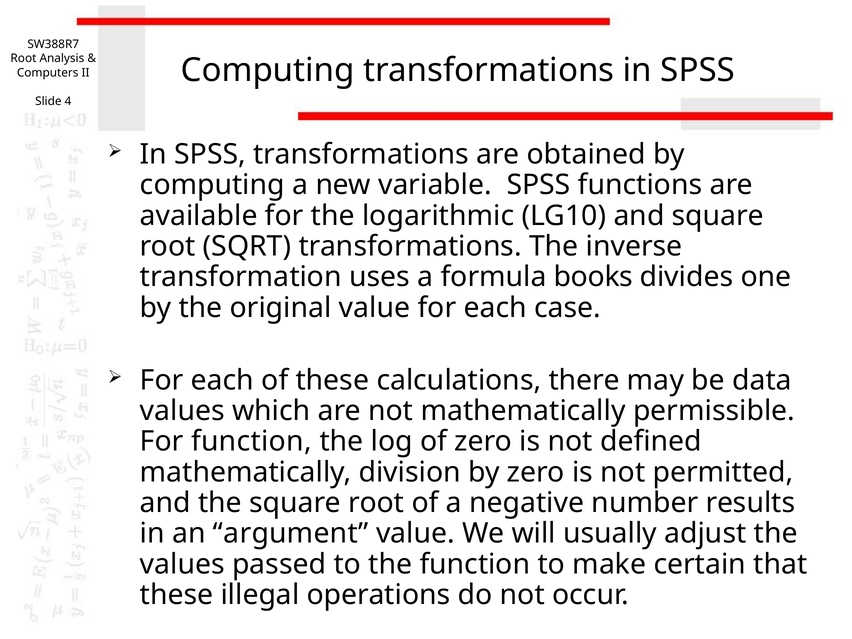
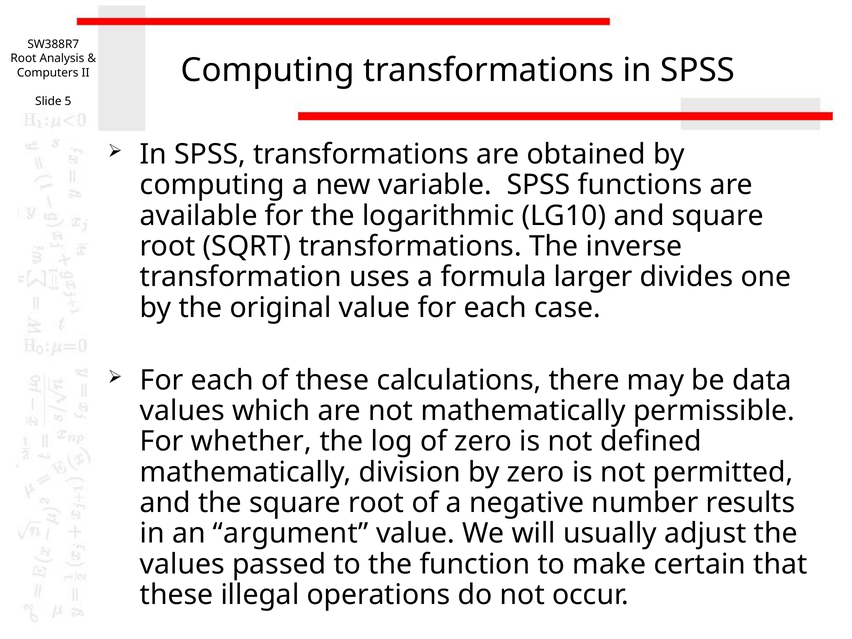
4: 4 -> 5
books: books -> larger
For function: function -> whether
